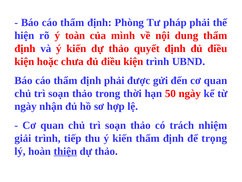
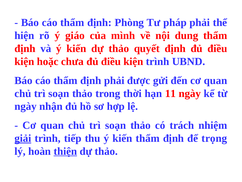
toàn: toàn -> giáo
50: 50 -> 11
giải underline: none -> present
